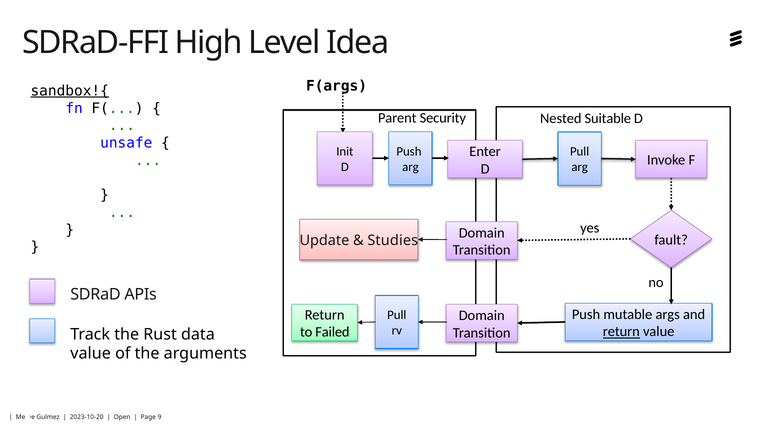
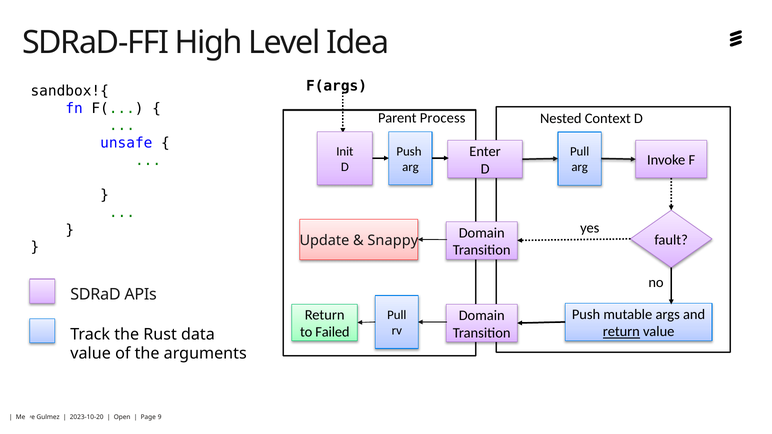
sandbox!{ underline: present -> none
Security: Security -> Process
Suitable: Suitable -> Context
Studies: Studies -> Snappy
